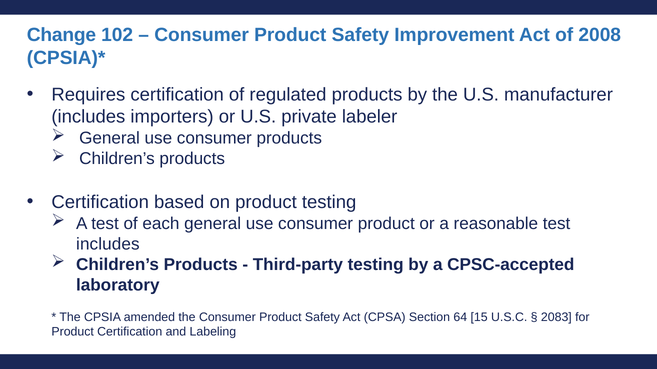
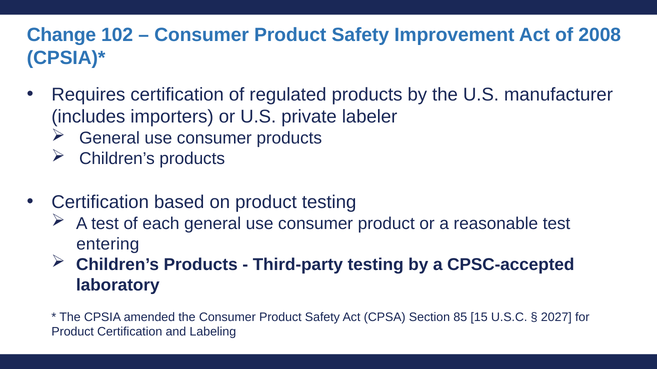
includes at (108, 244): includes -> entering
64: 64 -> 85
2083: 2083 -> 2027
